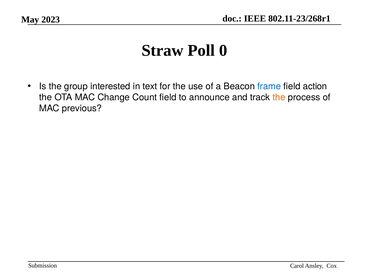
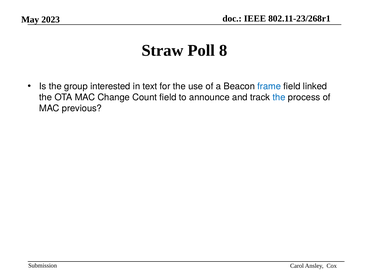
0: 0 -> 8
action: action -> linked
the at (279, 97) colour: orange -> blue
